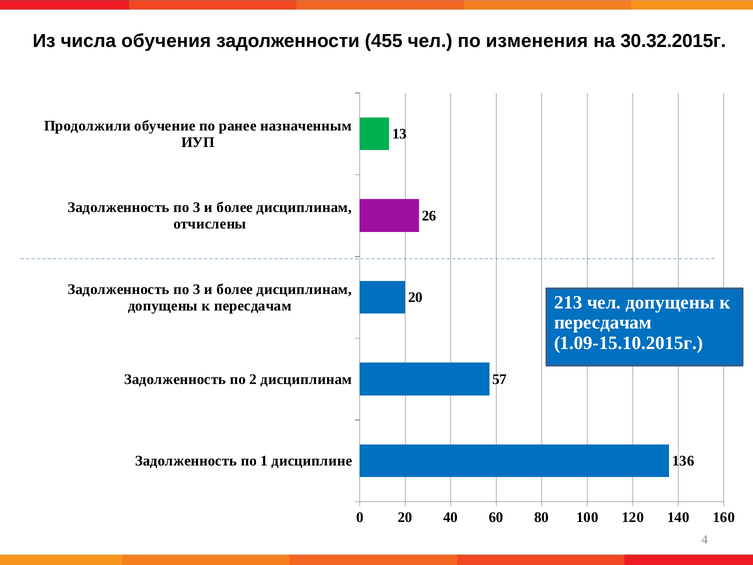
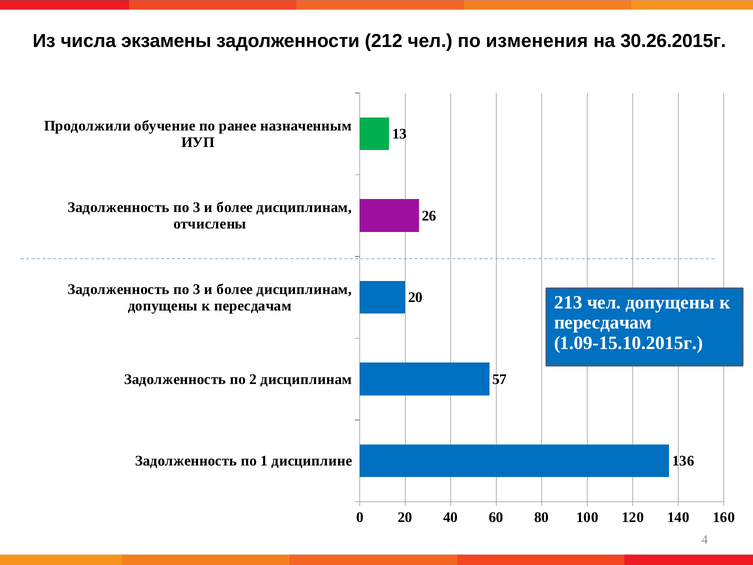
обучения: обучения -> экзамены
455: 455 -> 212
30.32.2015г: 30.32.2015г -> 30.26.2015г
